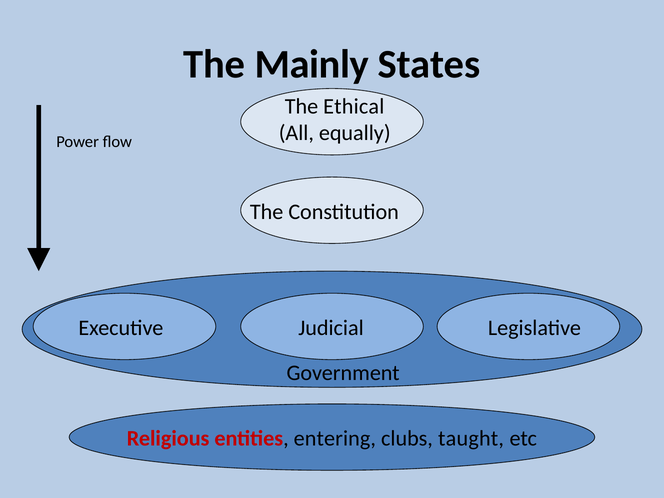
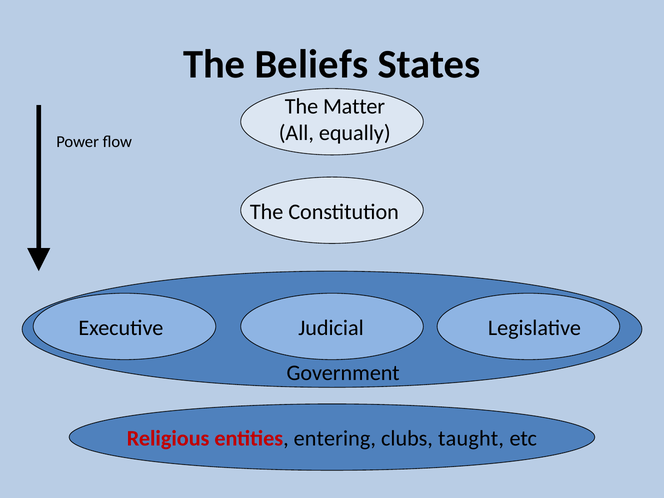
Mainly: Mainly -> Beliefs
Ethical: Ethical -> Matter
